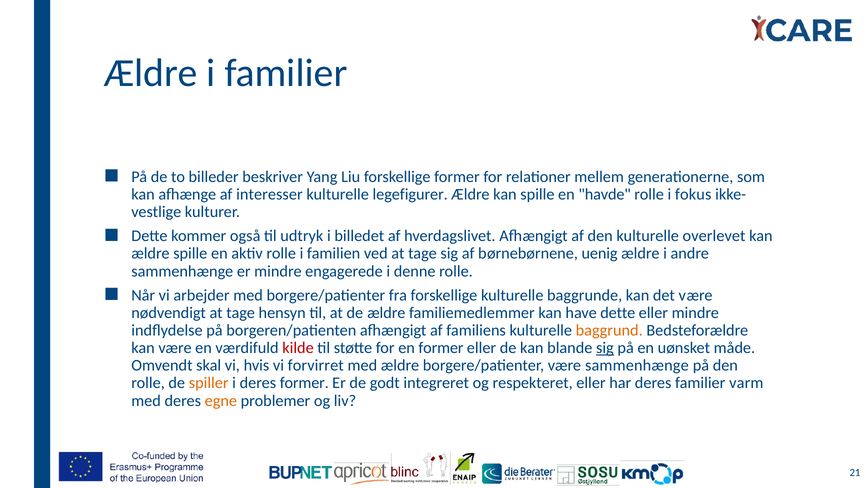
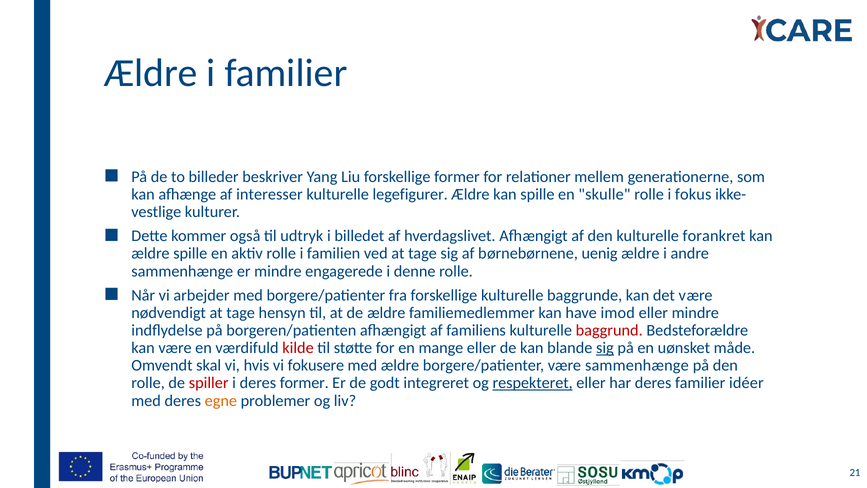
havde: havde -> skulle
overlevet: overlevet -> forankret
have dette: dette -> imod
baggrund colour: orange -> red
en former: former -> mange
forvirret: forvirret -> fokusere
spiller colour: orange -> red
respekteret underline: none -> present
varm: varm -> idéer
